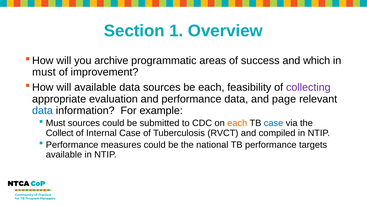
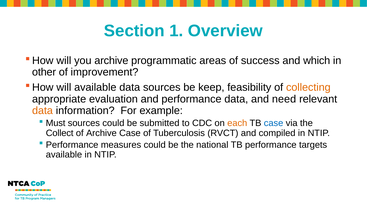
must at (44, 72): must -> other
be each: each -> keep
collecting colour: purple -> orange
page: page -> need
data at (42, 111) colour: blue -> orange
of Internal: Internal -> Archive
